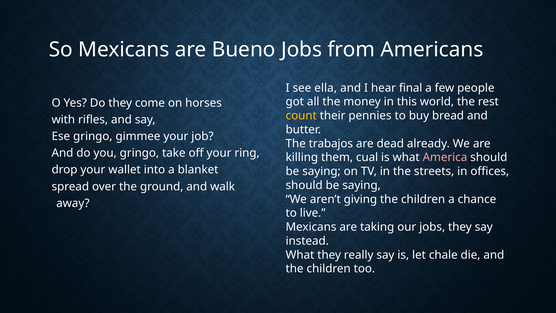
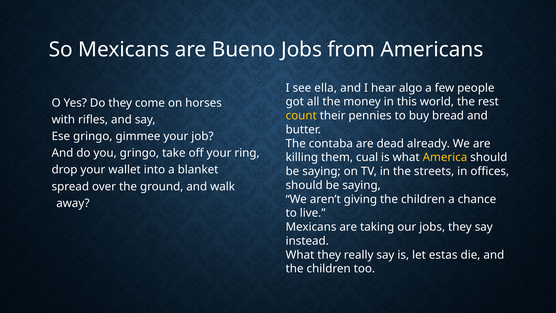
final: final -> algo
trabajos: trabajos -> contaba
America colour: pink -> yellow
chale: chale -> estas
